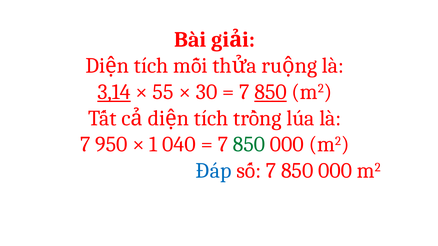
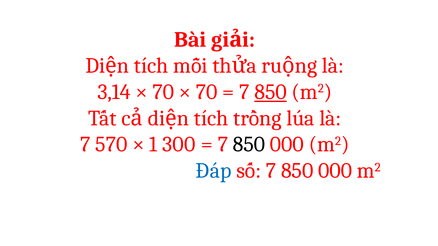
3,14 underline: present -> none
55 at (163, 92): 55 -> 70
30 at (207, 92): 30 -> 70
950: 950 -> 570
040: 040 -> 300
850 at (249, 145) colour: green -> black
